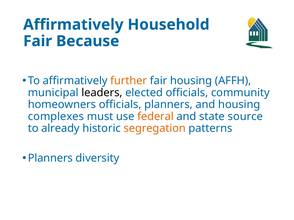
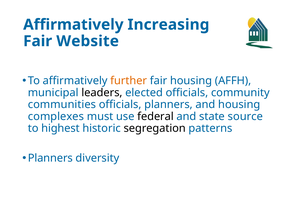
Household: Household -> Increasing
Because: Because -> Website
homeowners: homeowners -> communities
federal colour: orange -> black
already: already -> highest
segregation colour: orange -> black
